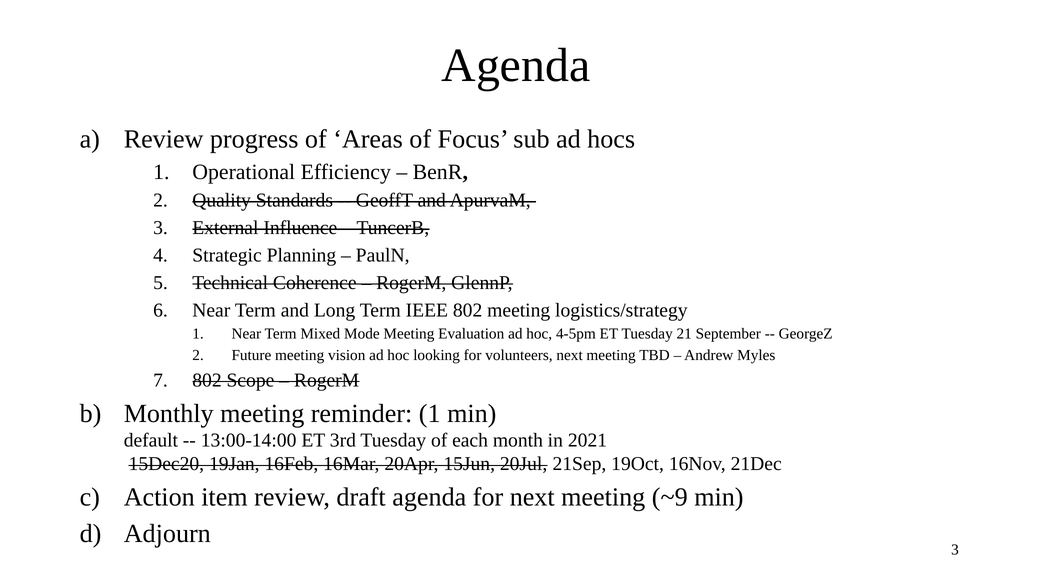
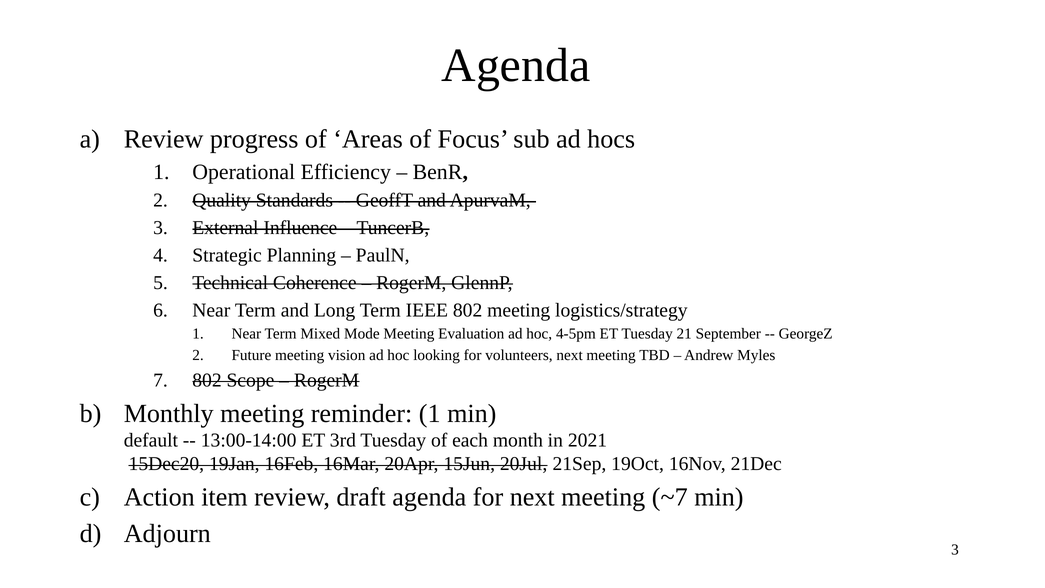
~9: ~9 -> ~7
